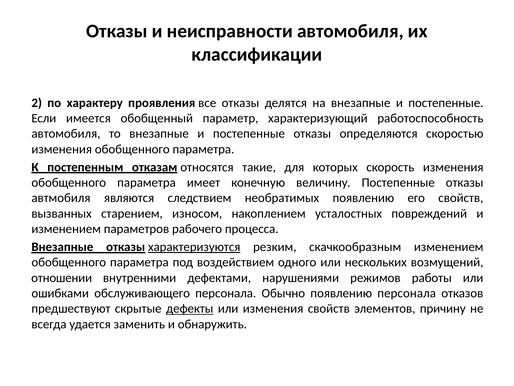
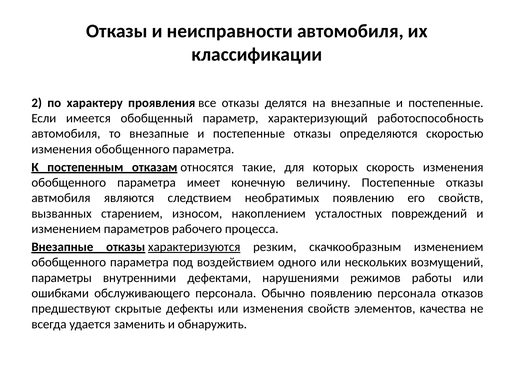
отношении: отношении -> параметры
дефекты underline: present -> none
причину: причину -> качества
